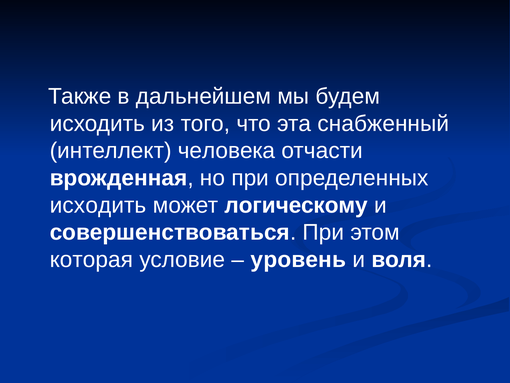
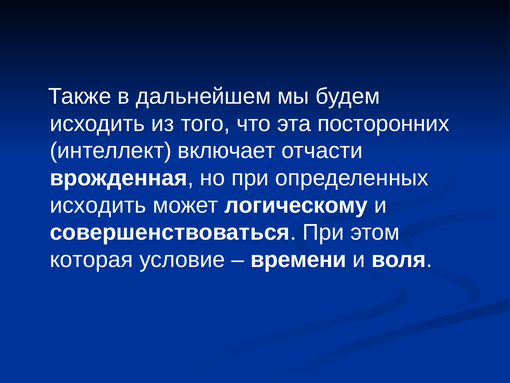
снабженный: снабженный -> посторонних
человека: человека -> включает
уровень: уровень -> времени
